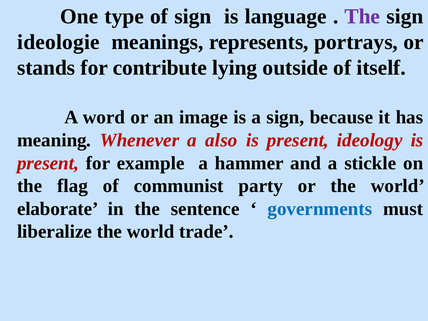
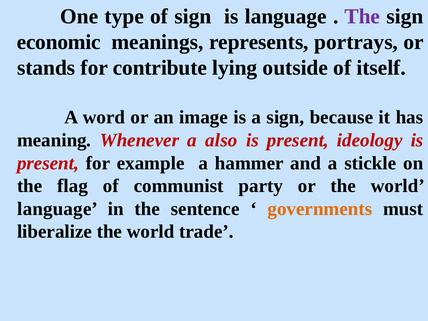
ideologie: ideologie -> economic
elaborate at (58, 209): elaborate -> language
governments colour: blue -> orange
